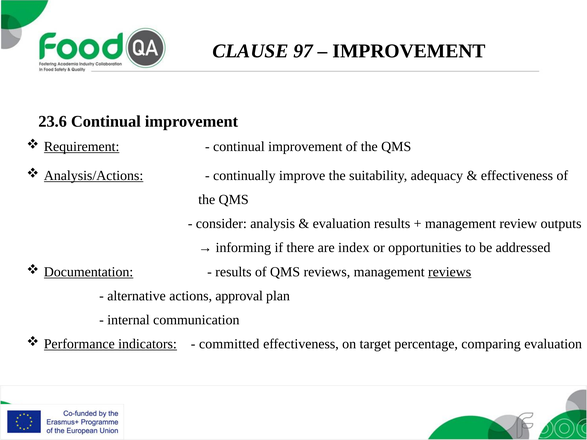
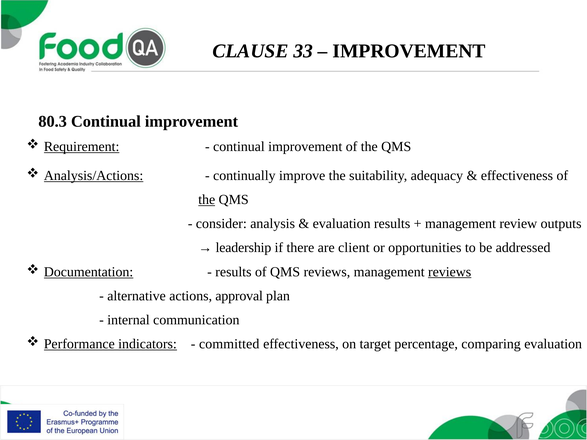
97: 97 -> 33
23.6: 23.6 -> 80.3
the at (207, 200) underline: none -> present
informing: informing -> leadership
index: index -> client
